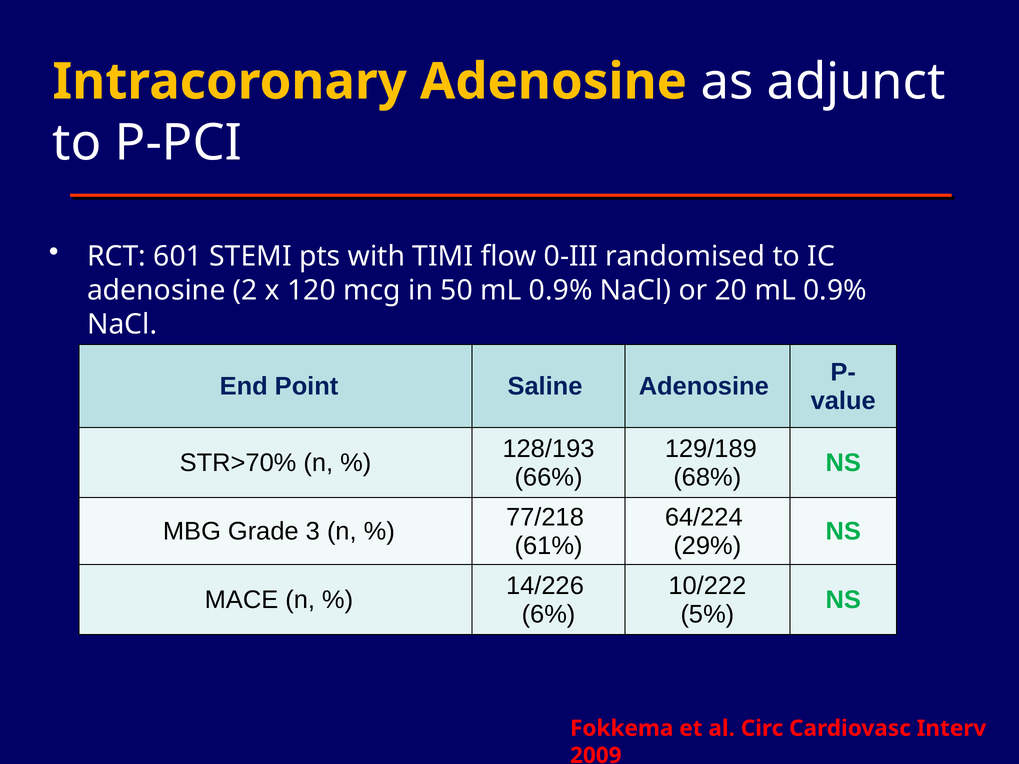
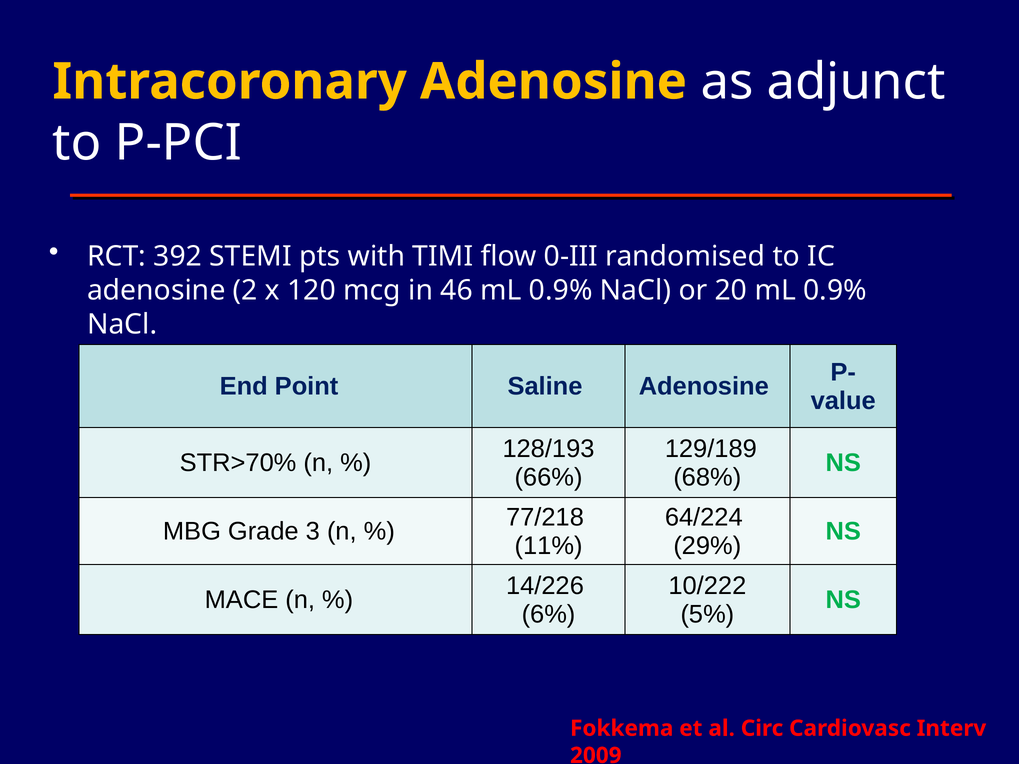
601: 601 -> 392
50: 50 -> 46
61%: 61% -> 11%
